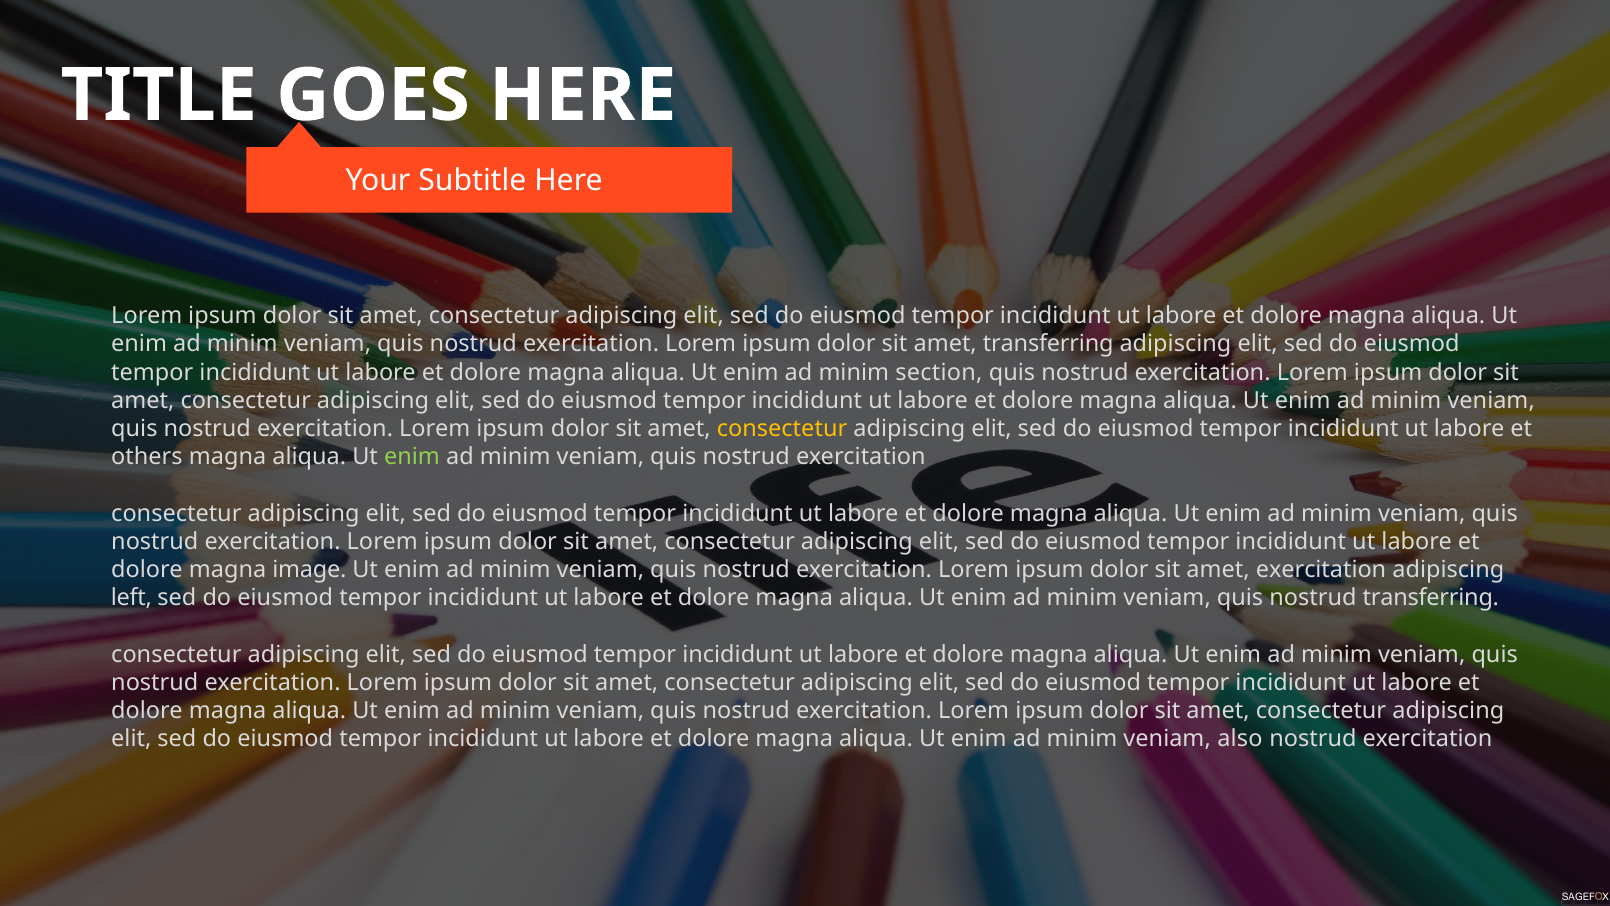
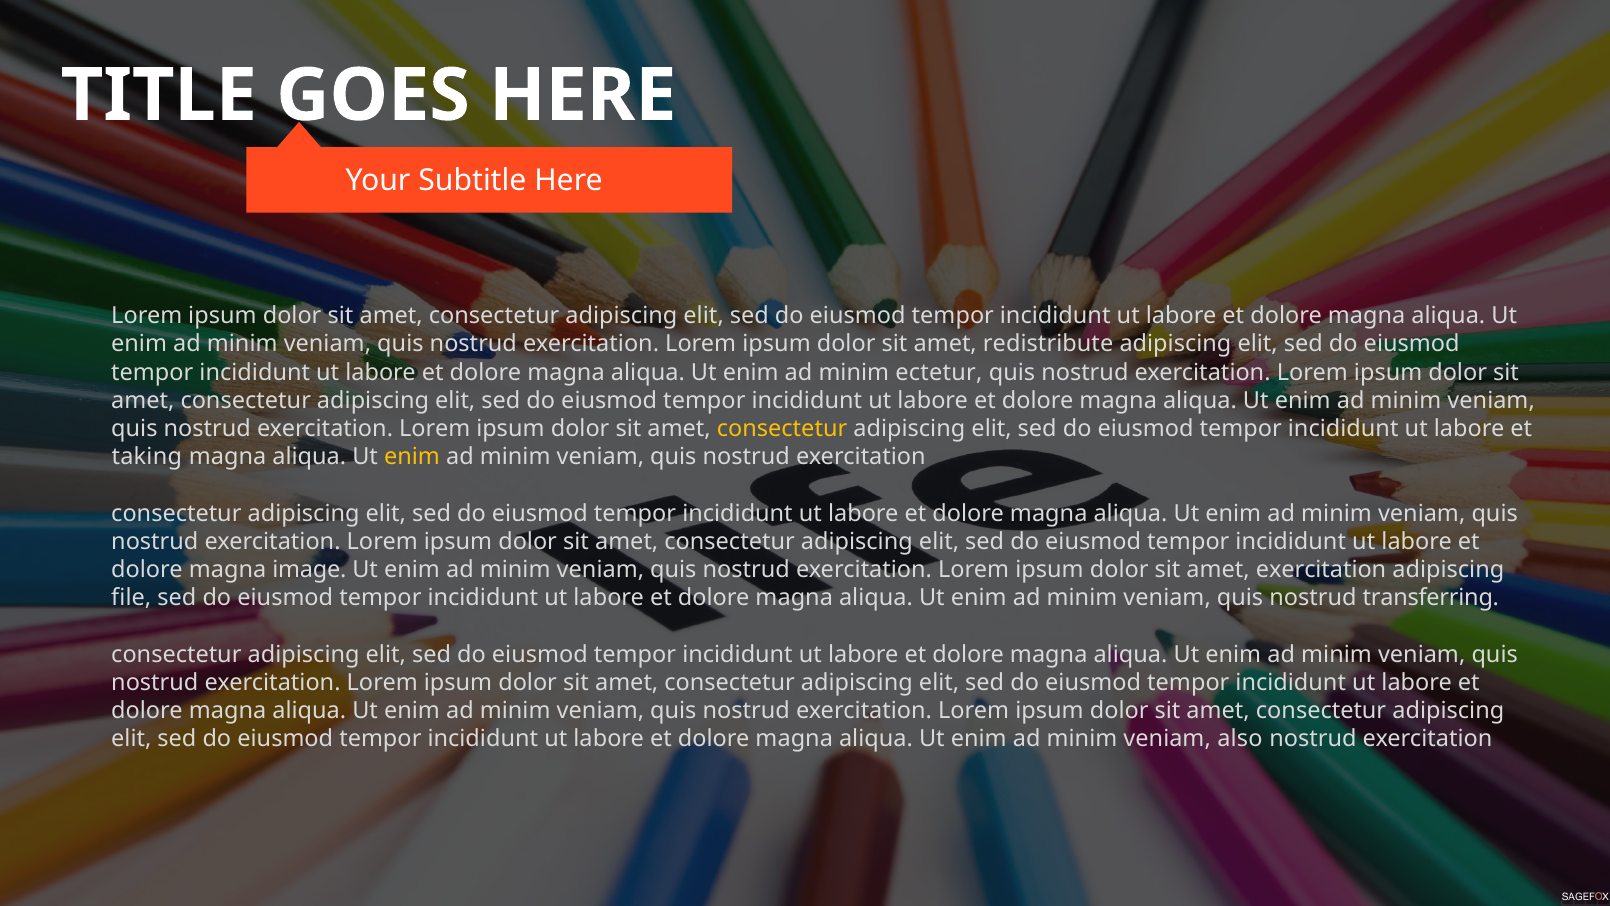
amet transferring: transferring -> redistribute
section: section -> ectetur
others: others -> taking
enim at (412, 457) colour: light green -> yellow
left: left -> file
